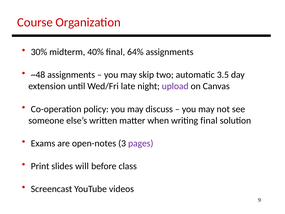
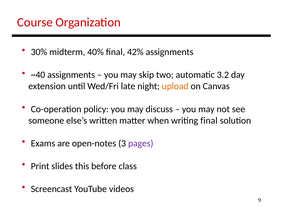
64%: 64% -> 42%
~48: ~48 -> ~40
3.5: 3.5 -> 3.2
upload colour: purple -> orange
will: will -> this
